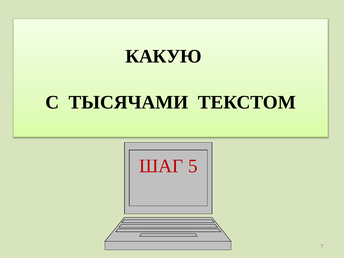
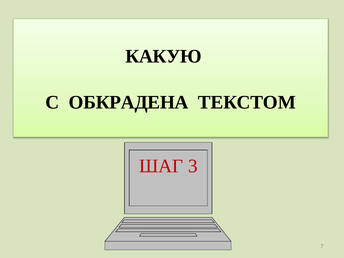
ТЫСЯЧАМИ: ТЫСЯЧАМИ -> ОБКРАДЕНА
5: 5 -> 3
